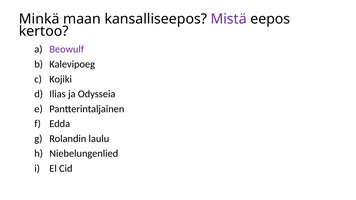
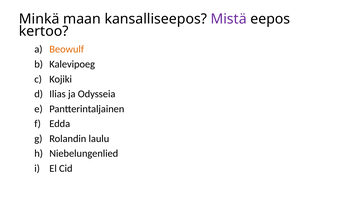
Beowulf colour: purple -> orange
